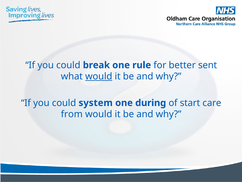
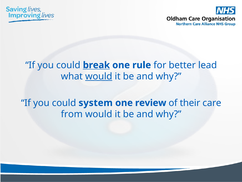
break underline: none -> present
sent: sent -> lead
during: during -> review
start: start -> their
